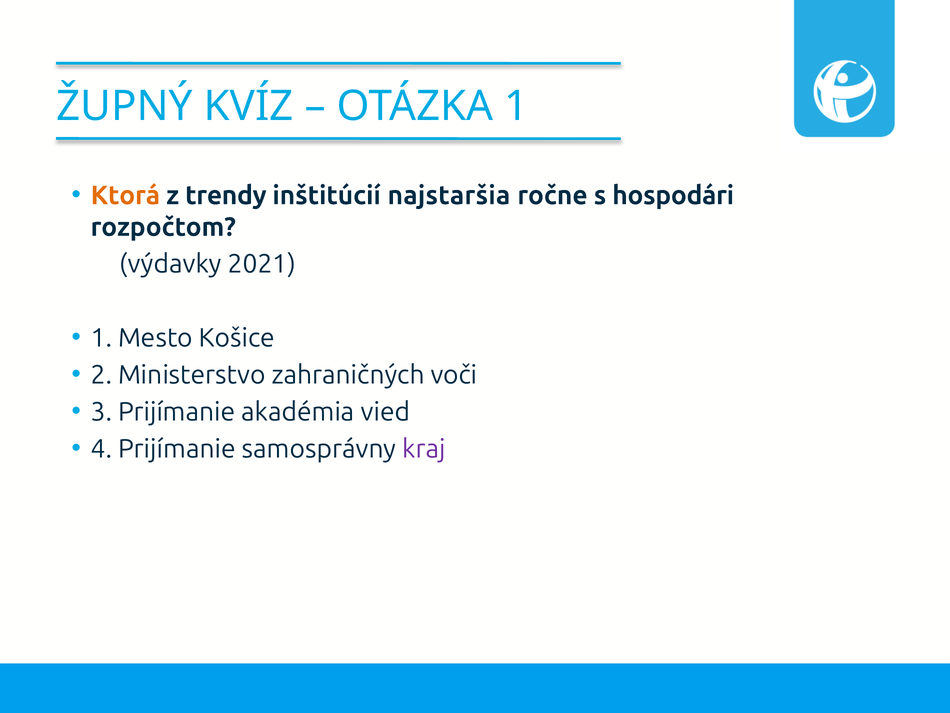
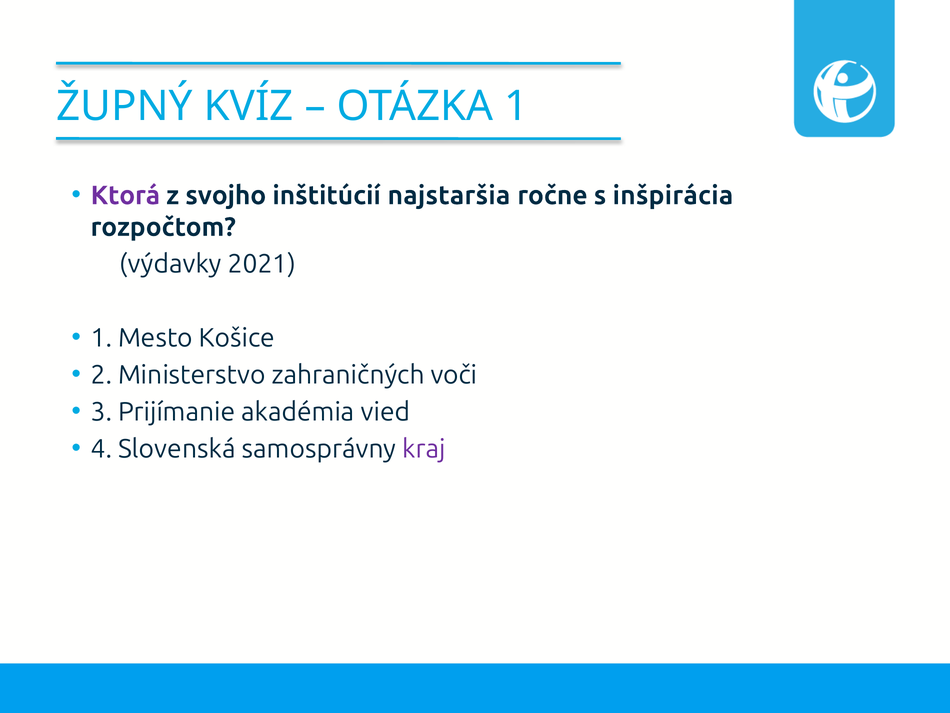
Ktorá colour: orange -> purple
trendy: trendy -> svojho
hospodári: hospodári -> inšpirácia
4 Prijímanie: Prijímanie -> Slovenská
